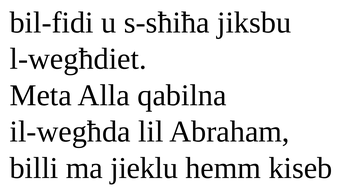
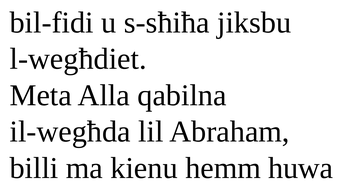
jieklu: jieklu -> kienu
kiseb: kiseb -> huwa
